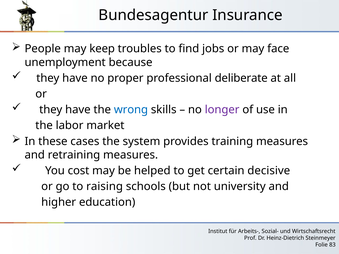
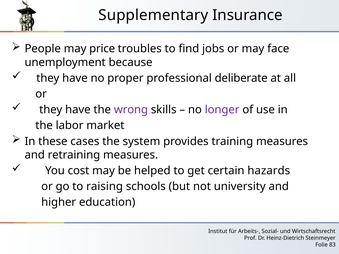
Bundesagentur: Bundesagentur -> Supplementary
keep: keep -> price
wrong colour: blue -> purple
decisive: decisive -> hazards
